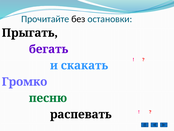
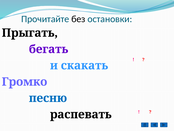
песню colour: green -> blue
